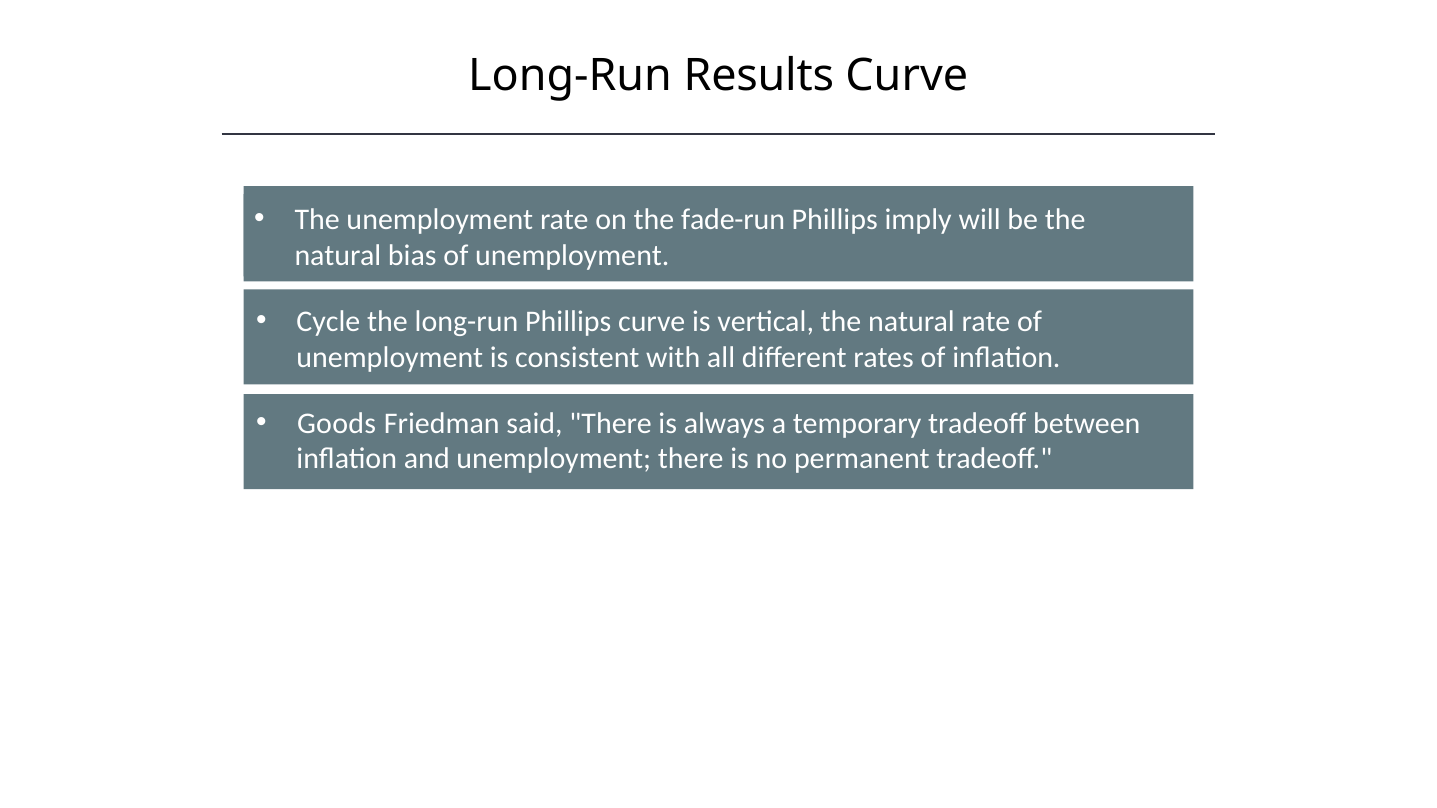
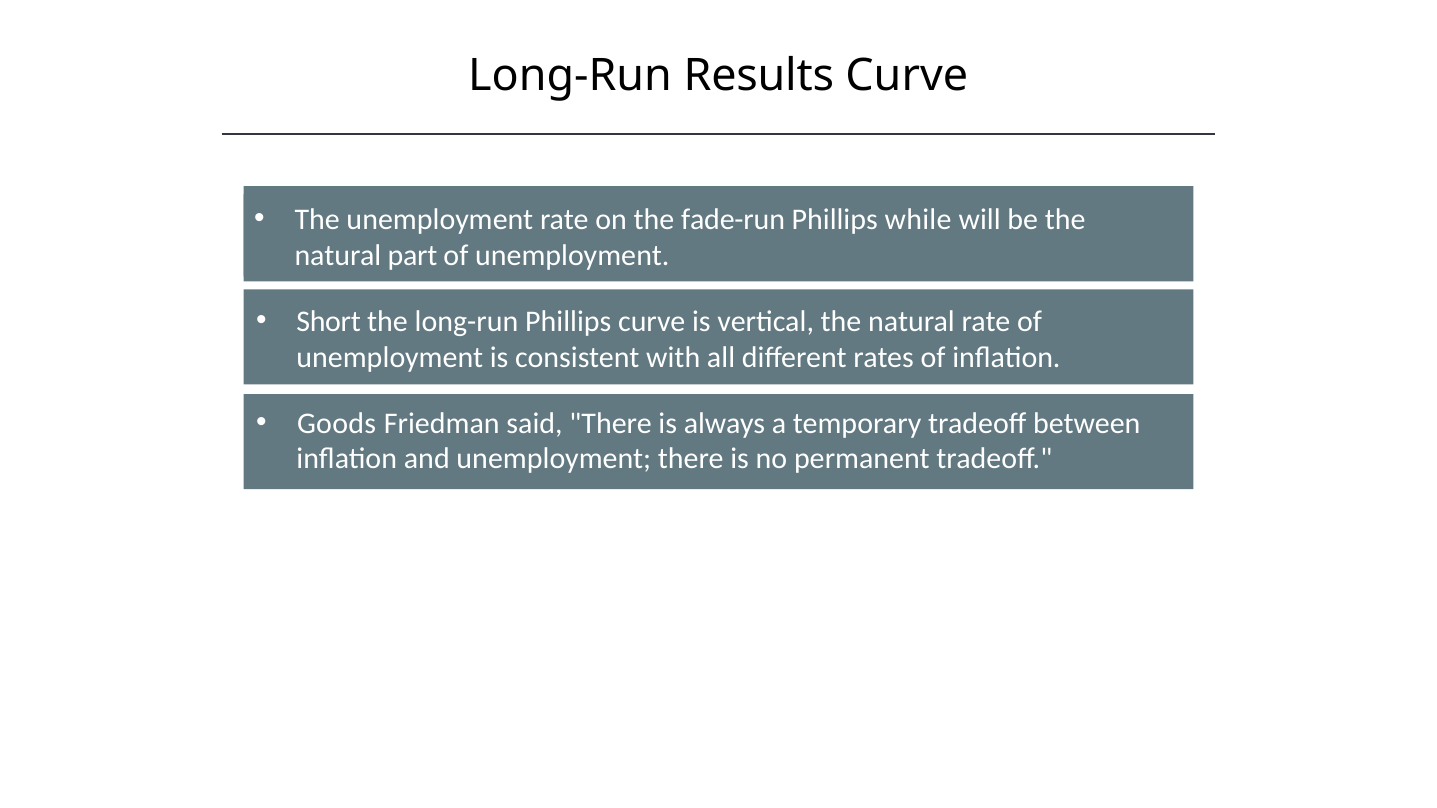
imply: imply -> while
bias: bias -> part
Cycle: Cycle -> Short
